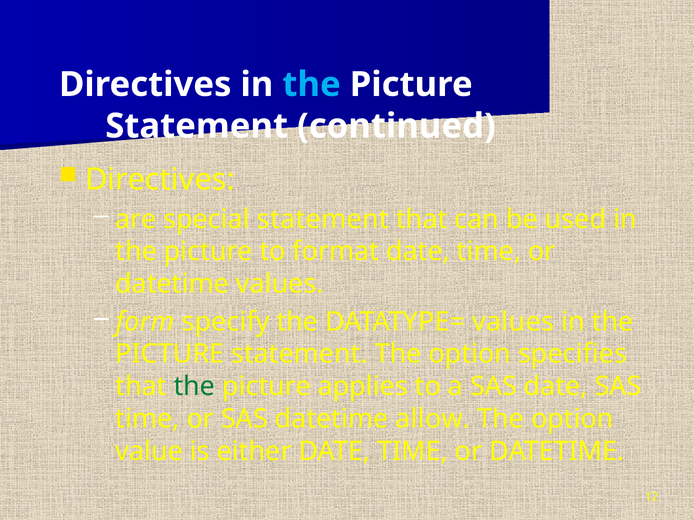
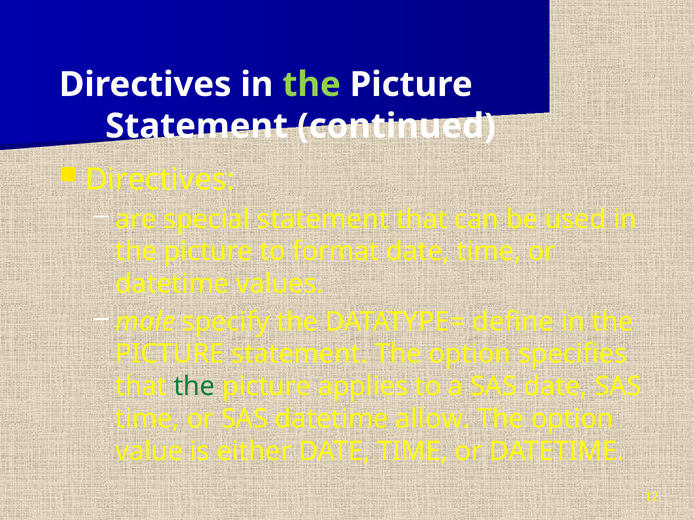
the at (312, 85) colour: light blue -> light green
form: form -> male
DATATYPE= values: values -> define
